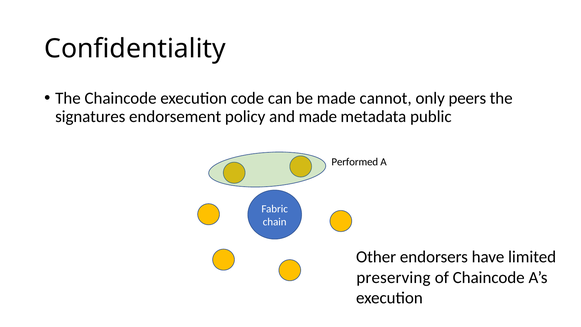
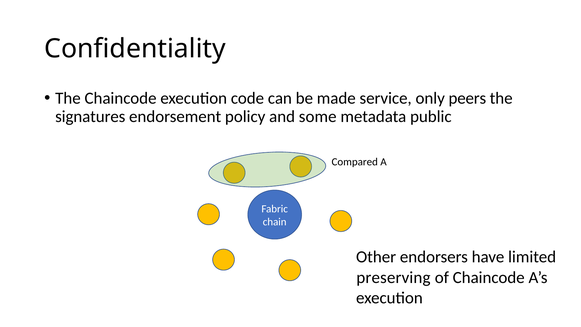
cannot: cannot -> service
and made: made -> some
Performed: Performed -> Compared
